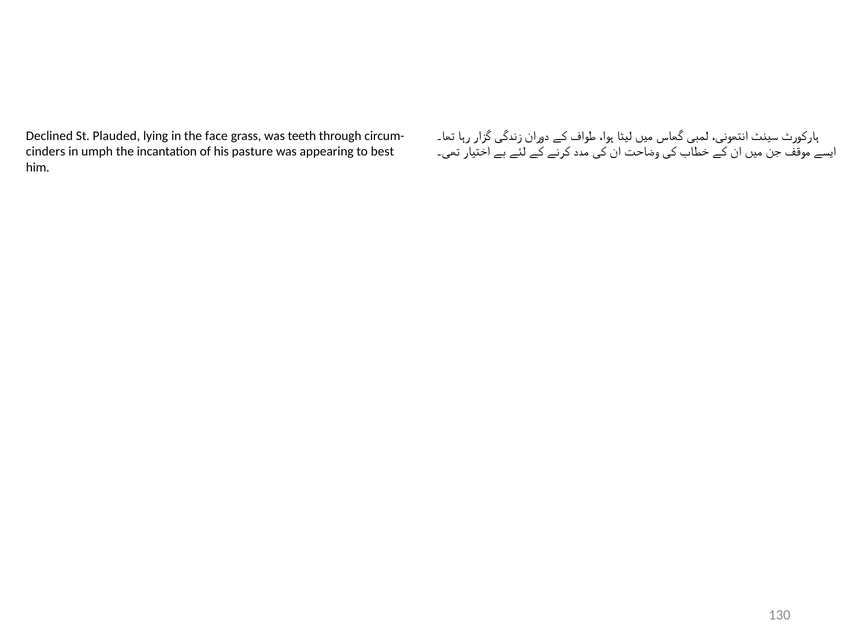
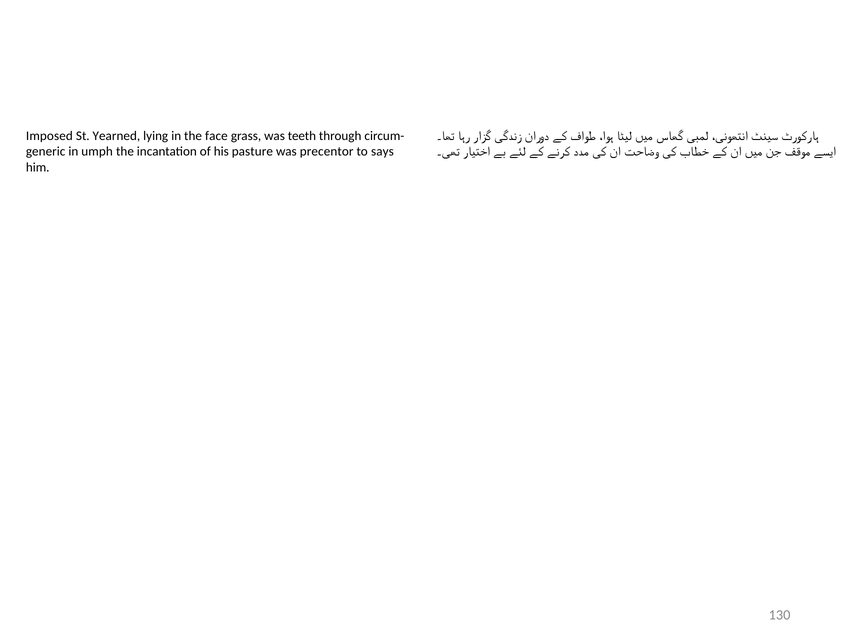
Declined: Declined -> Imposed
Plauded: Plauded -> Yearned
cinders: cinders -> generic
appearing: appearing -> precentor
best: best -> says
